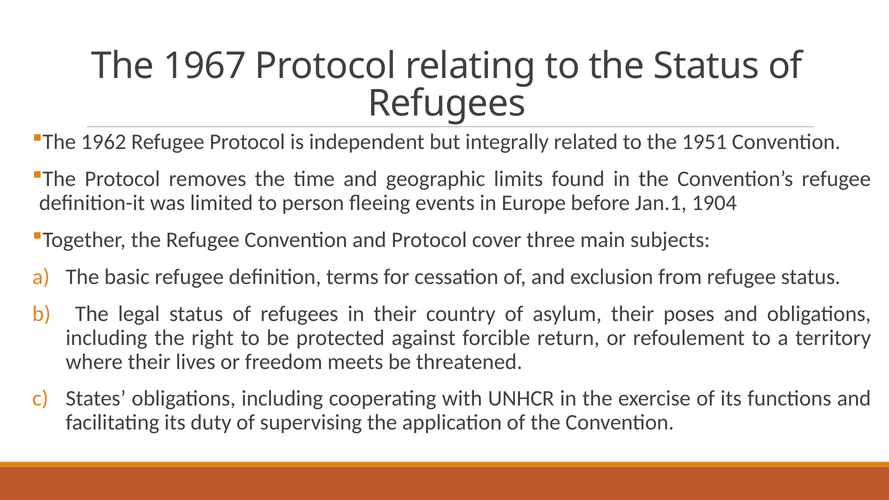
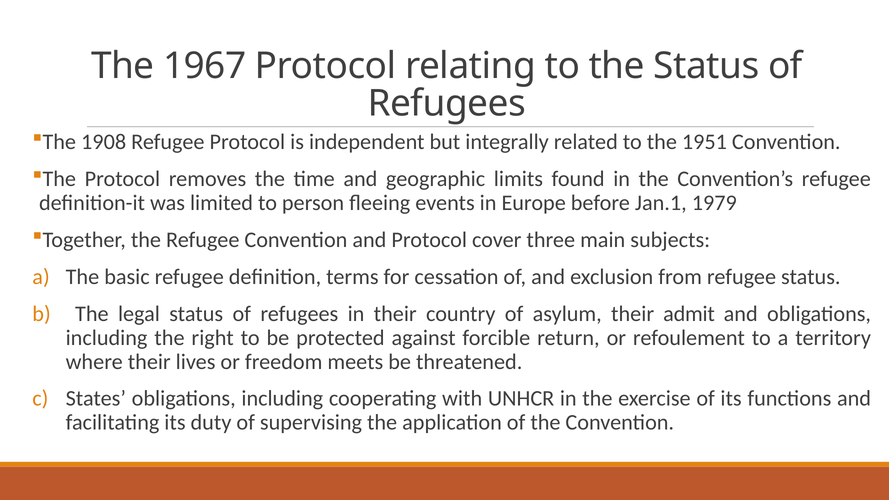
1962: 1962 -> 1908
1904: 1904 -> 1979
poses: poses -> admit
